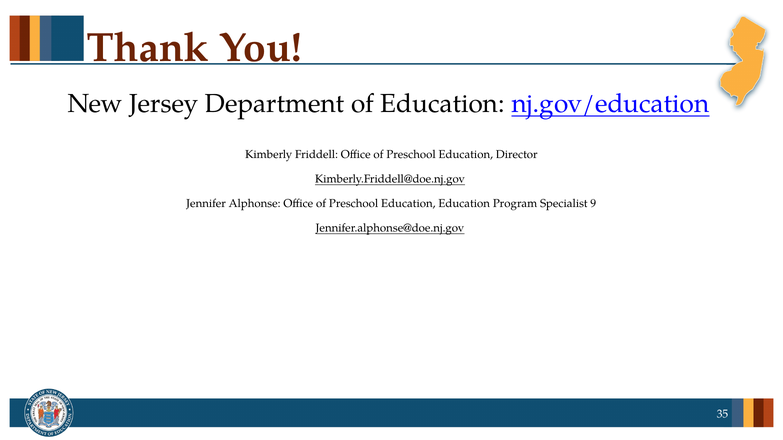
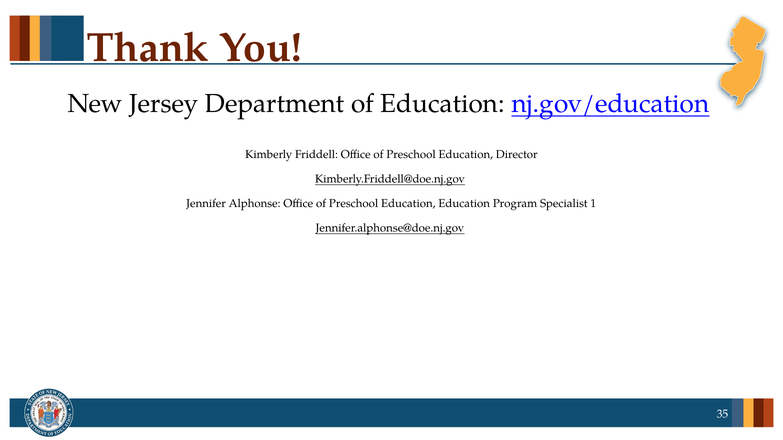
9: 9 -> 1
